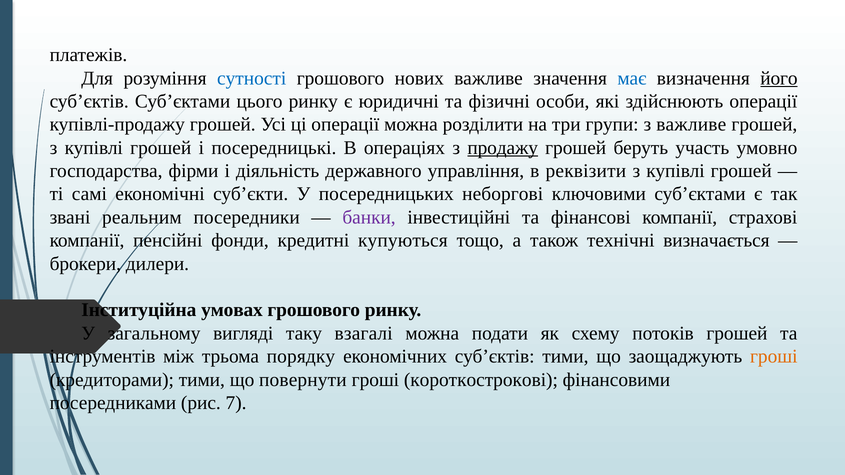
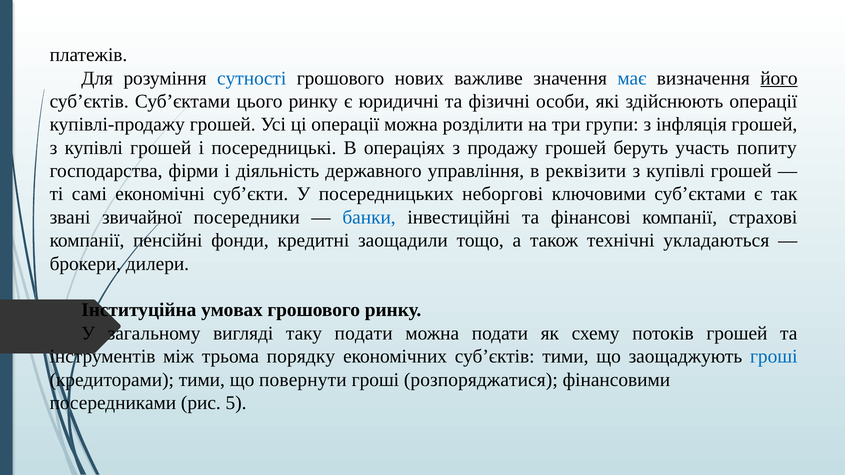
з важливе: важливе -> інфляція
продажу underline: present -> none
умовно: умовно -> попиту
реальним: реальним -> звичайної
банки colour: purple -> blue
купуються: купуються -> заощадили
визначається: визначається -> укладаються
таку взагалі: взагалі -> подати
гроші at (774, 357) colour: orange -> blue
короткострокові: короткострокові -> розпоряджатися
7: 7 -> 5
